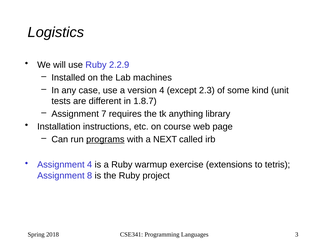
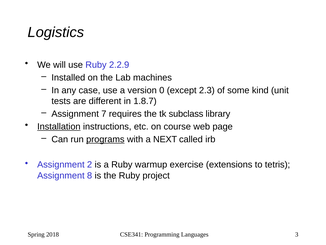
version 4: 4 -> 0
anything: anything -> subclass
Installation underline: none -> present
Assignment 4: 4 -> 2
